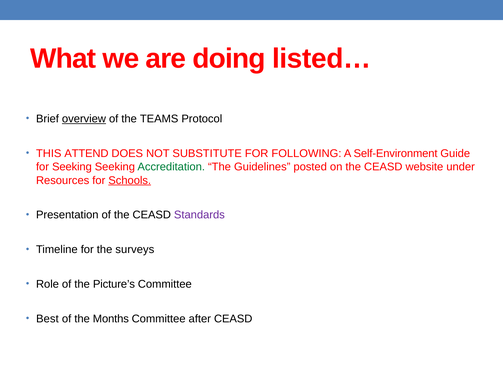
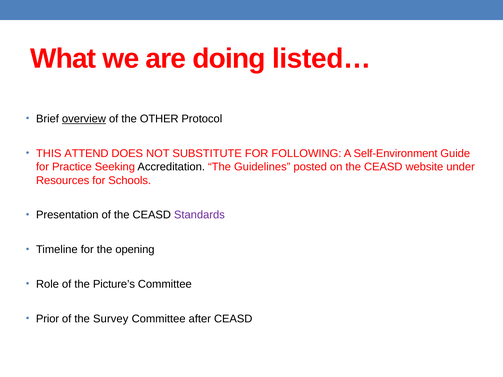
TEAMS: TEAMS -> OTHER
for Seeking: Seeking -> Practice
Accreditation colour: green -> black
Schools underline: present -> none
surveys: surveys -> opening
Best: Best -> Prior
Months: Months -> Survey
